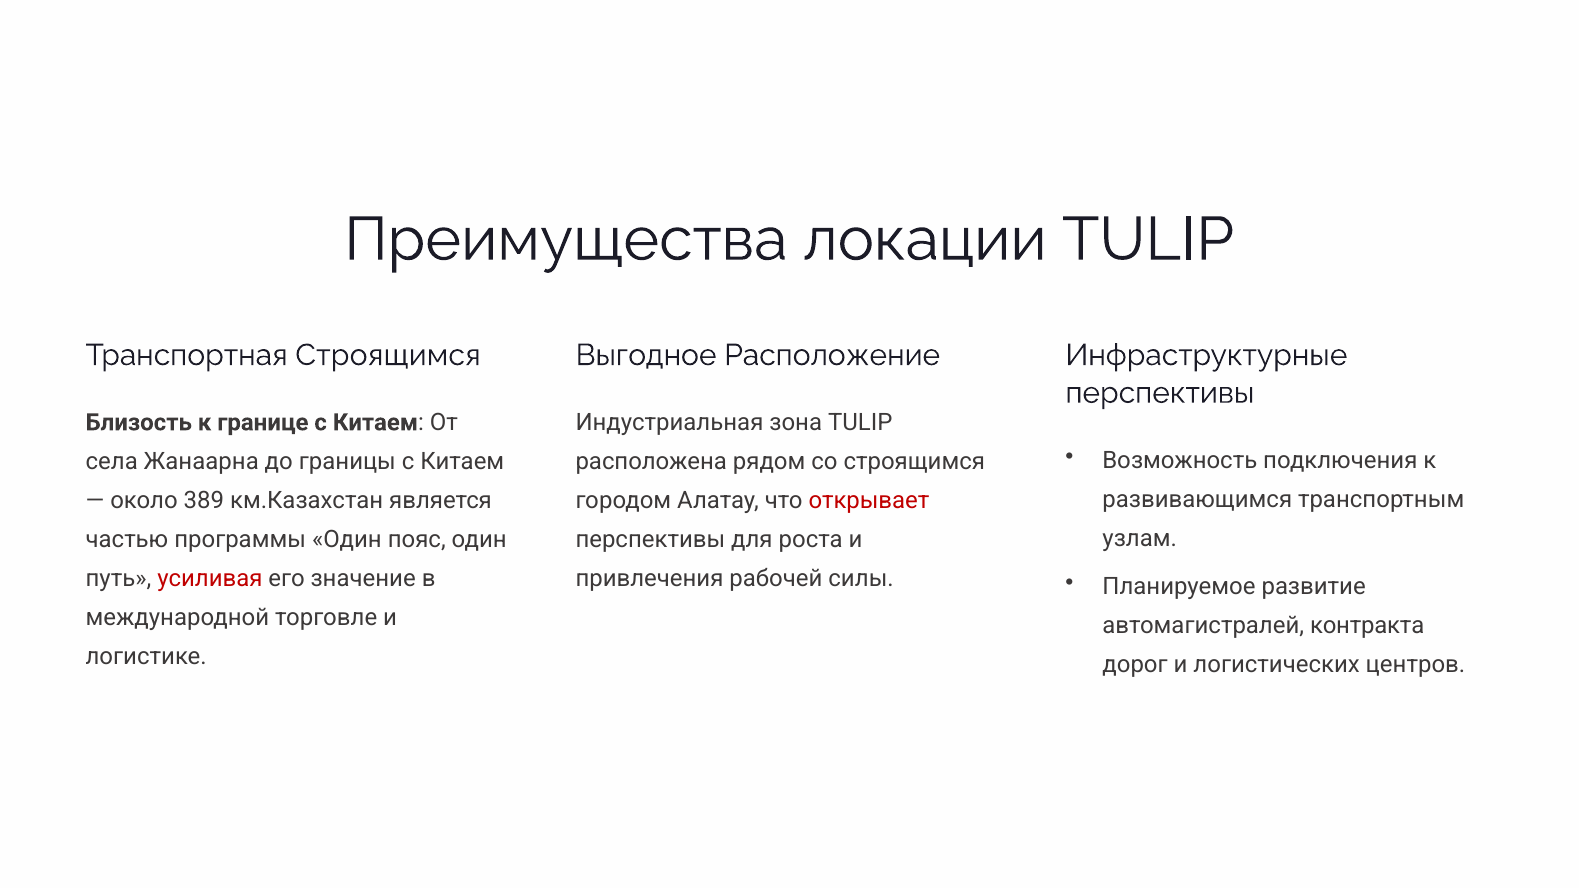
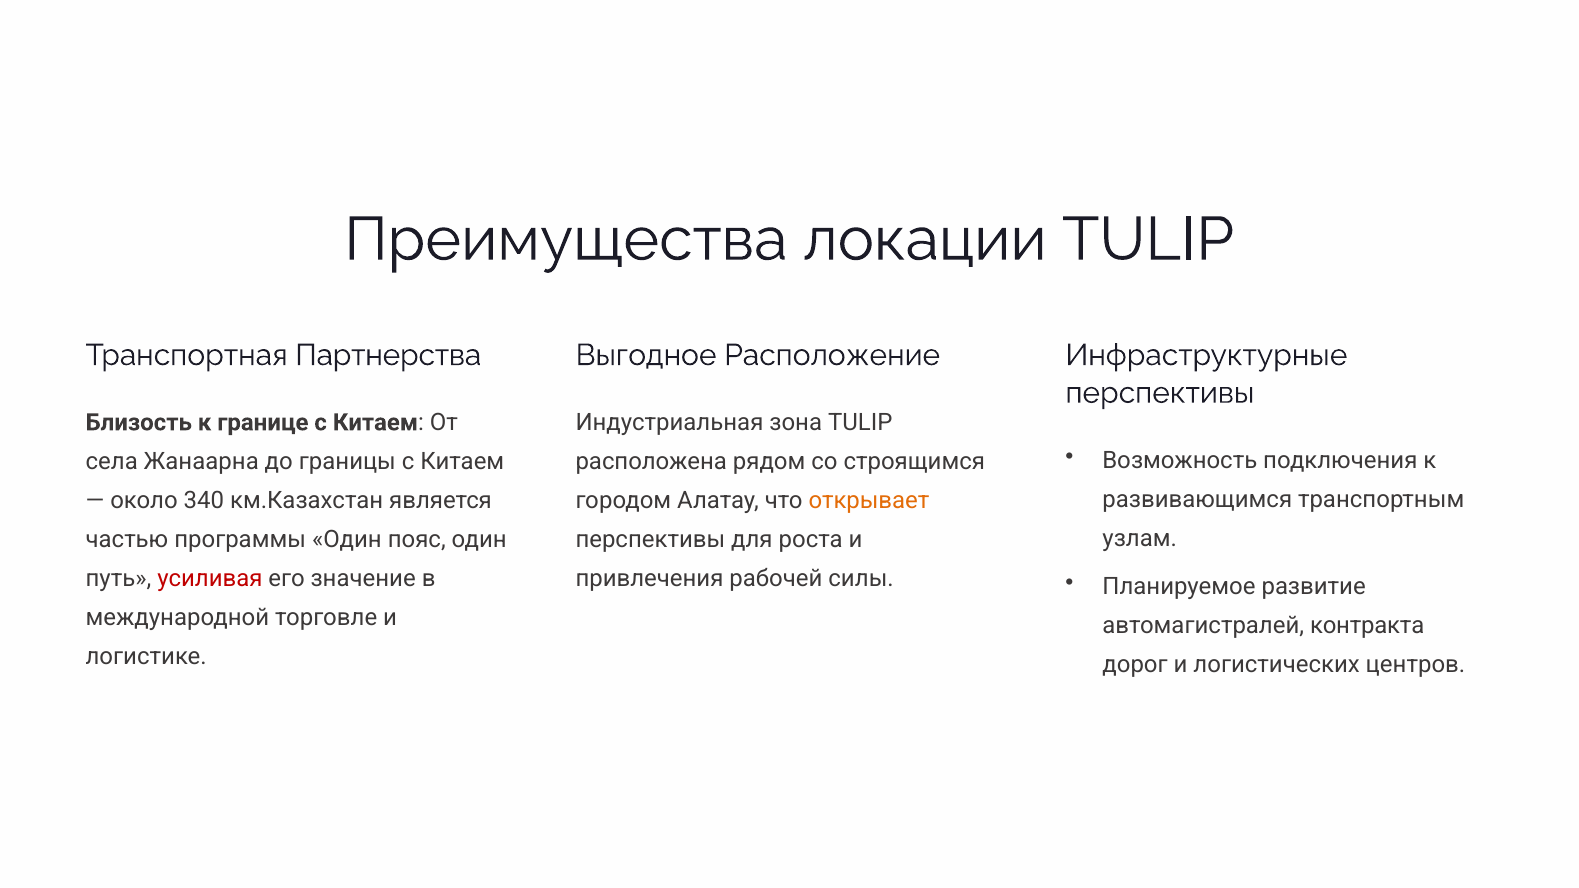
Транспортная Строящимся: Строящимся -> Партнерства
389: 389 -> 340
открывает colour: red -> orange
